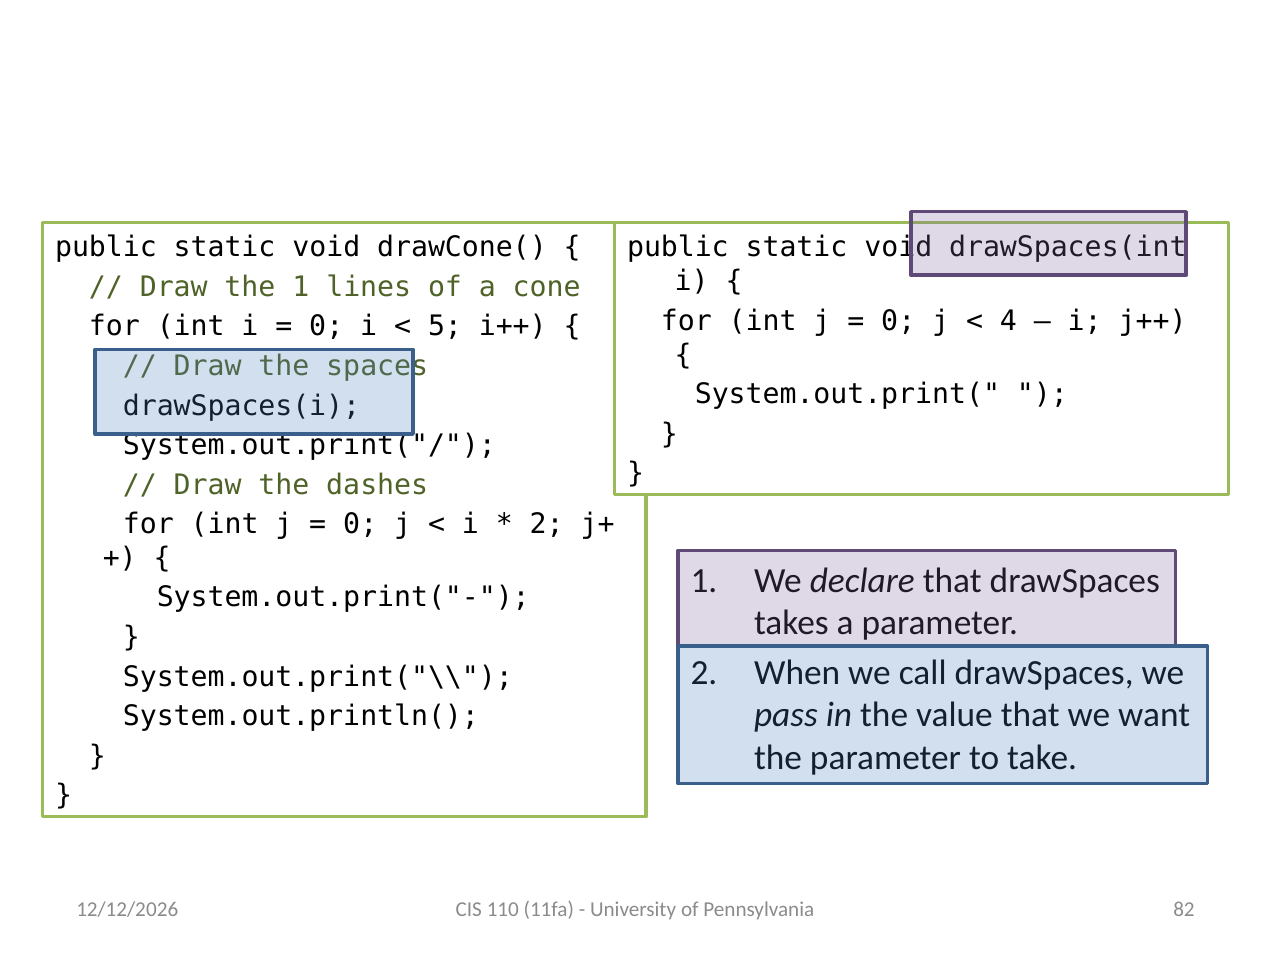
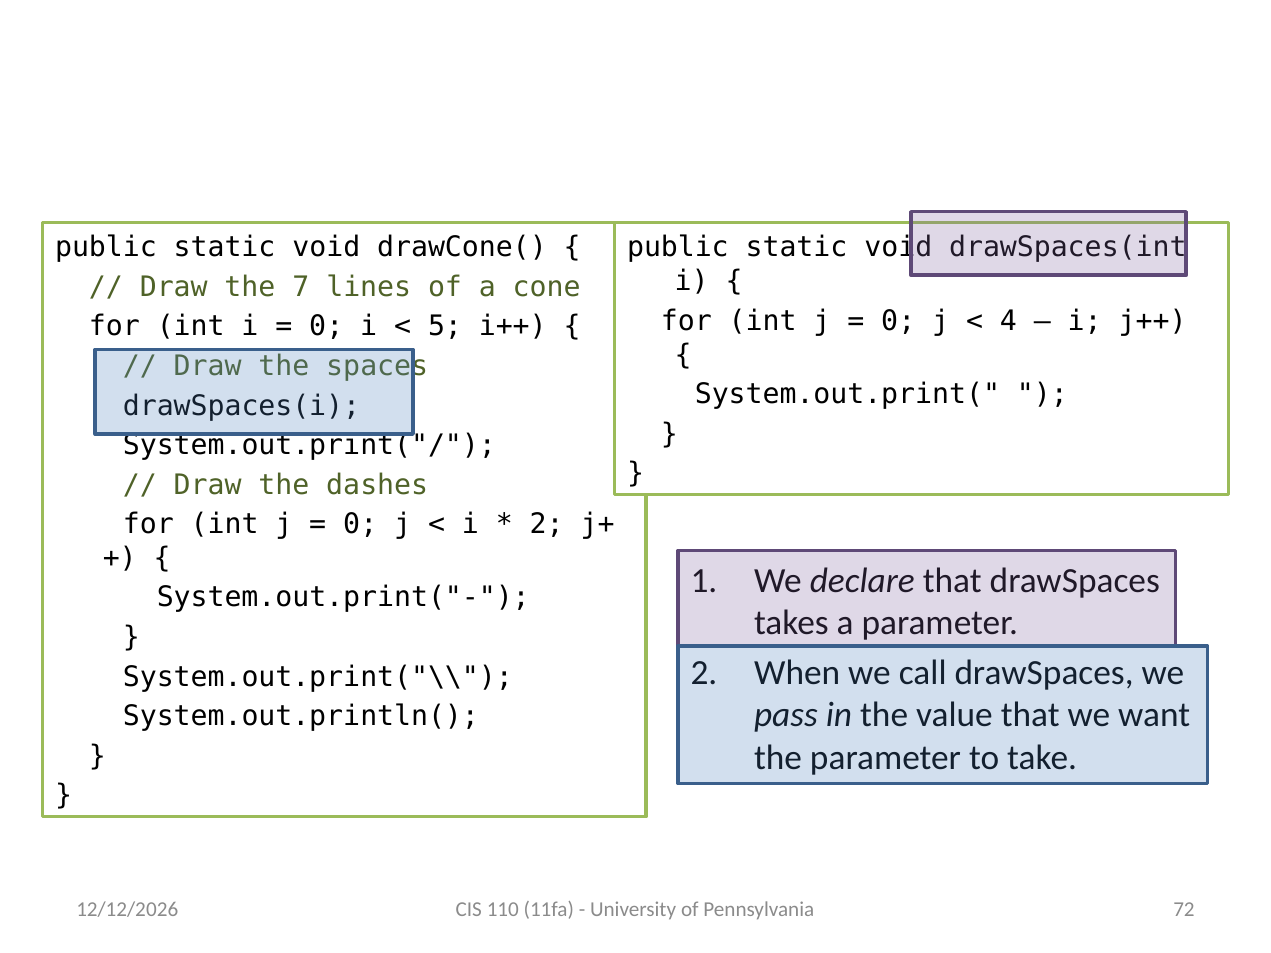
the 1: 1 -> 7
82: 82 -> 72
